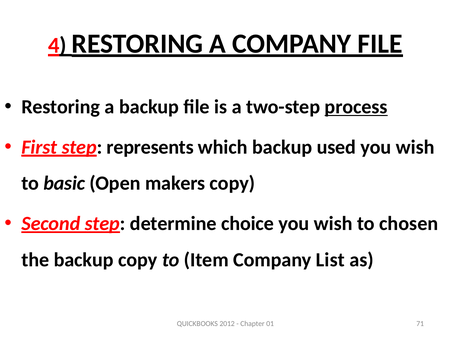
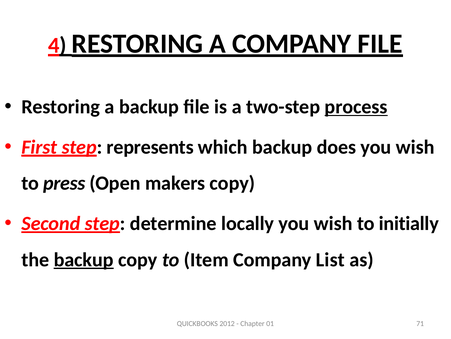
used: used -> does
basic: basic -> press
choice: choice -> locally
chosen: chosen -> initially
backup at (84, 259) underline: none -> present
